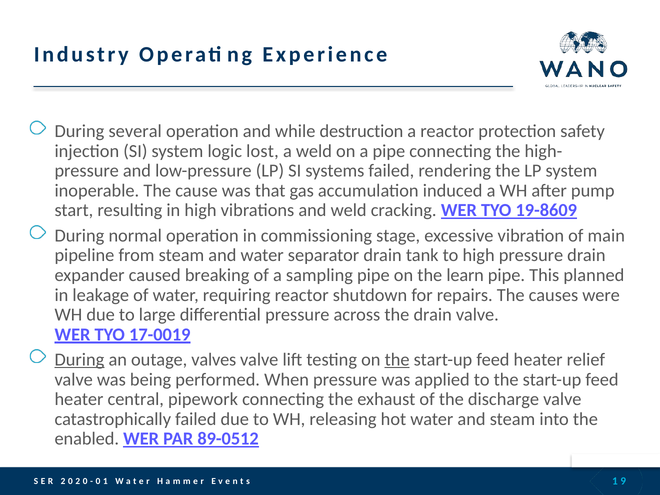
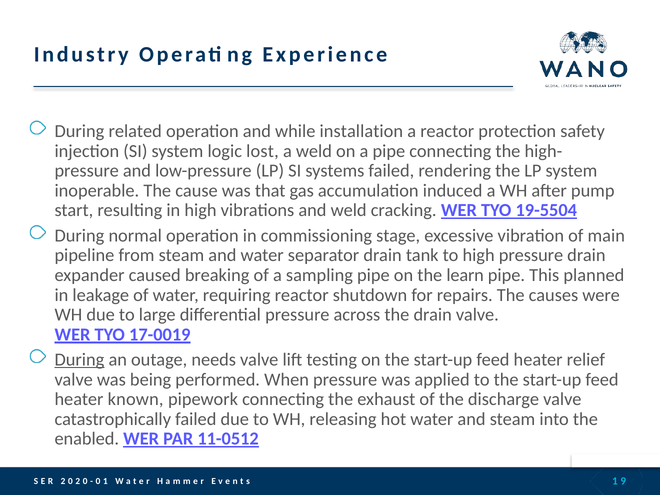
several: several -> related
destruction: destruction -> installation
19-8609: 19-8609 -> 19-5504
valves: valves -> needs
the at (397, 360) underline: present -> none
central: central -> known
89-0512: 89-0512 -> 11-0512
